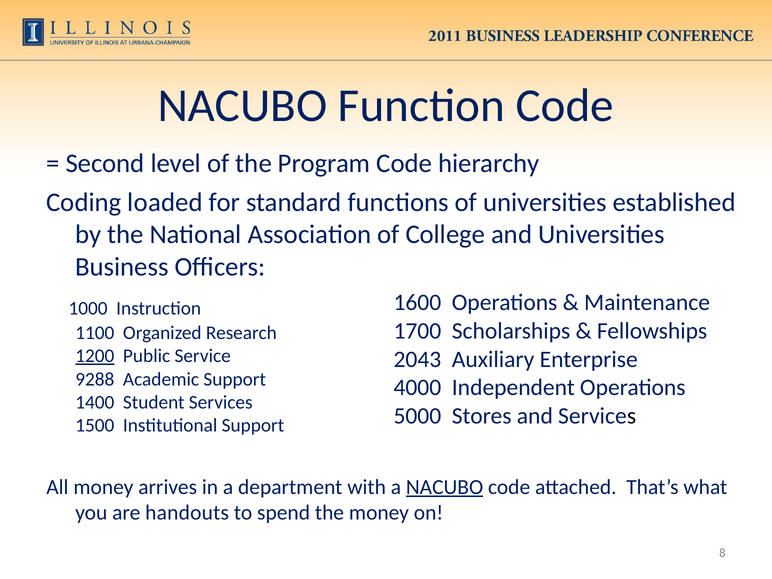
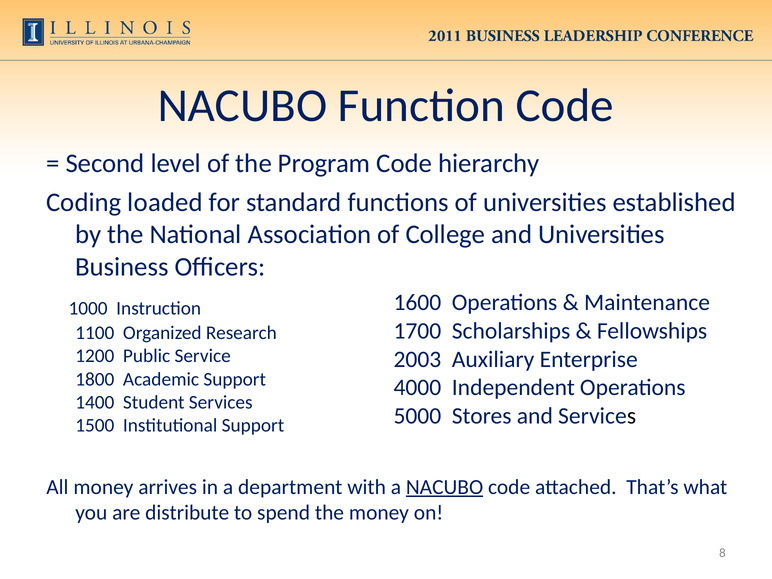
1200 underline: present -> none
2043: 2043 -> 2003
9288: 9288 -> 1800
handouts: handouts -> distribute
